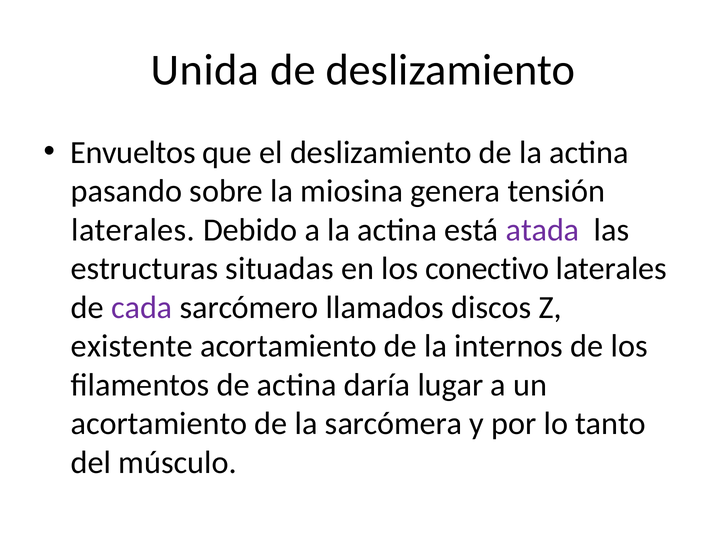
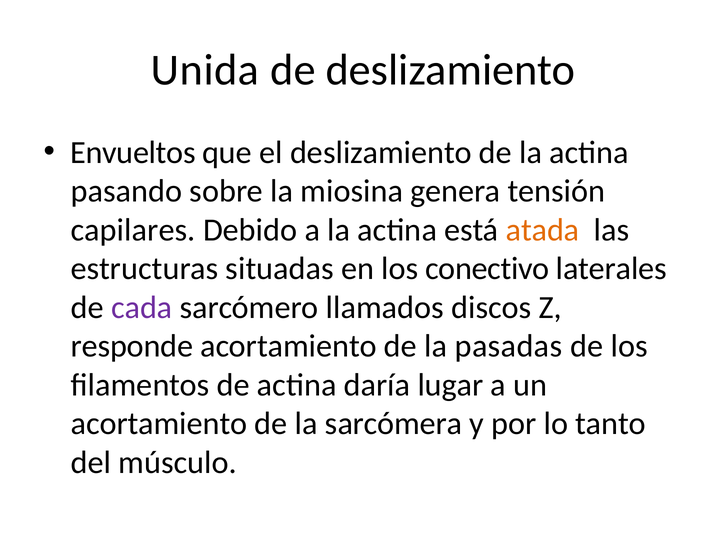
laterales at (133, 230): laterales -> capilares
atada colour: purple -> orange
existente: existente -> responde
internos: internos -> pasadas
